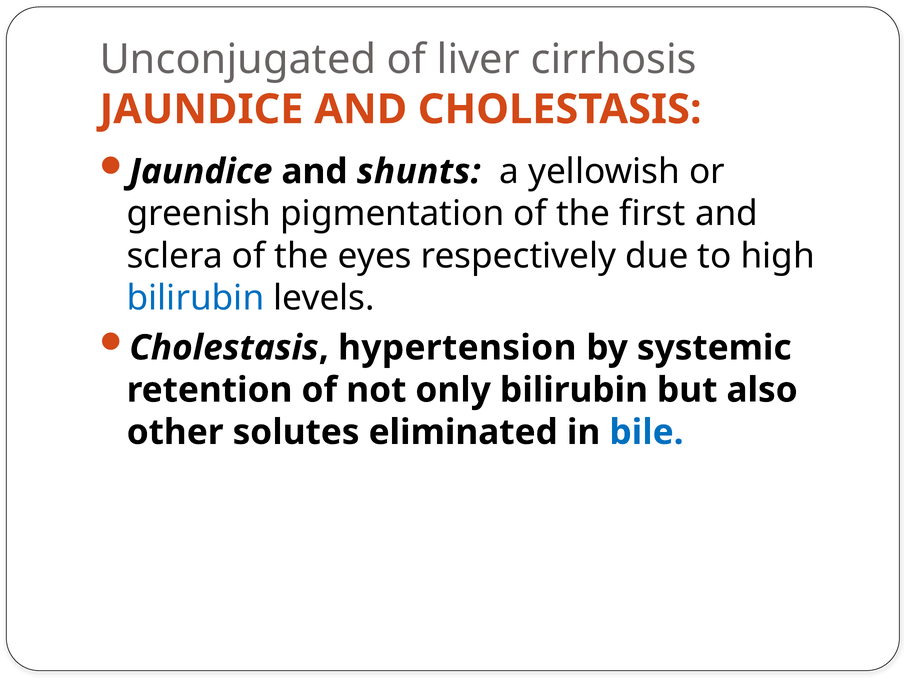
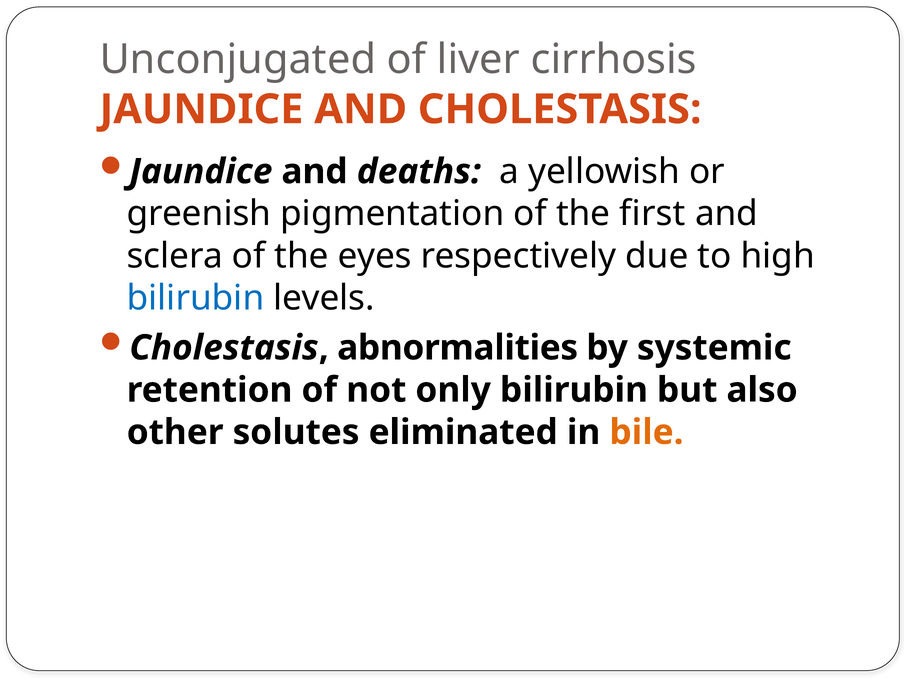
shunts: shunts -> deaths
hypertension: hypertension -> abnormalities
bile colour: blue -> orange
